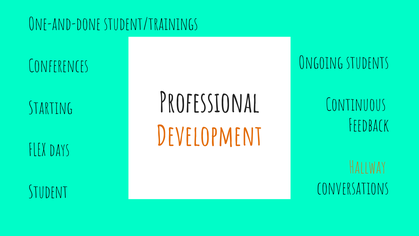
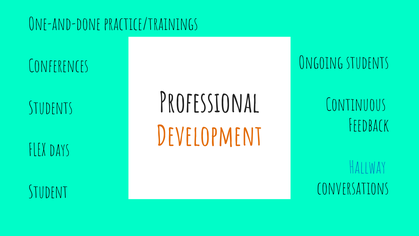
student/trainings: student/trainings -> practice/trainings
Starting at (50, 108): Starting -> Students
Hallway colour: orange -> blue
